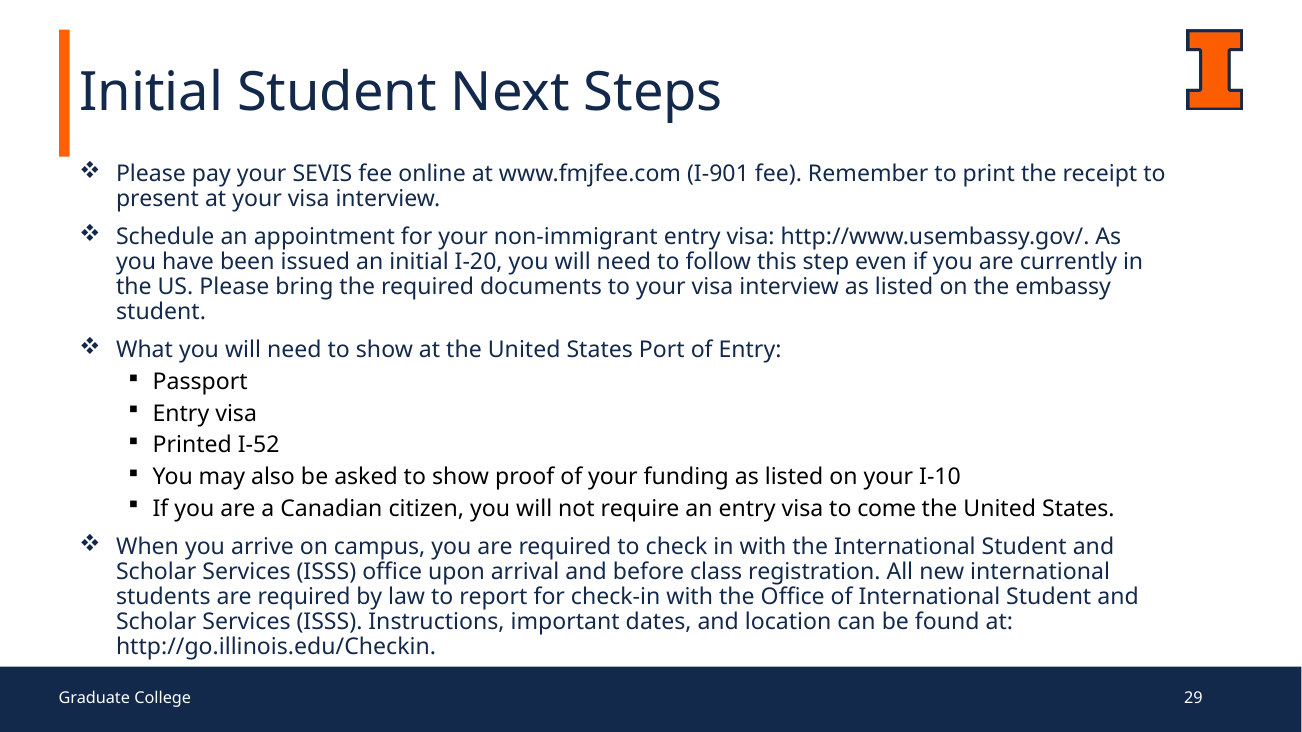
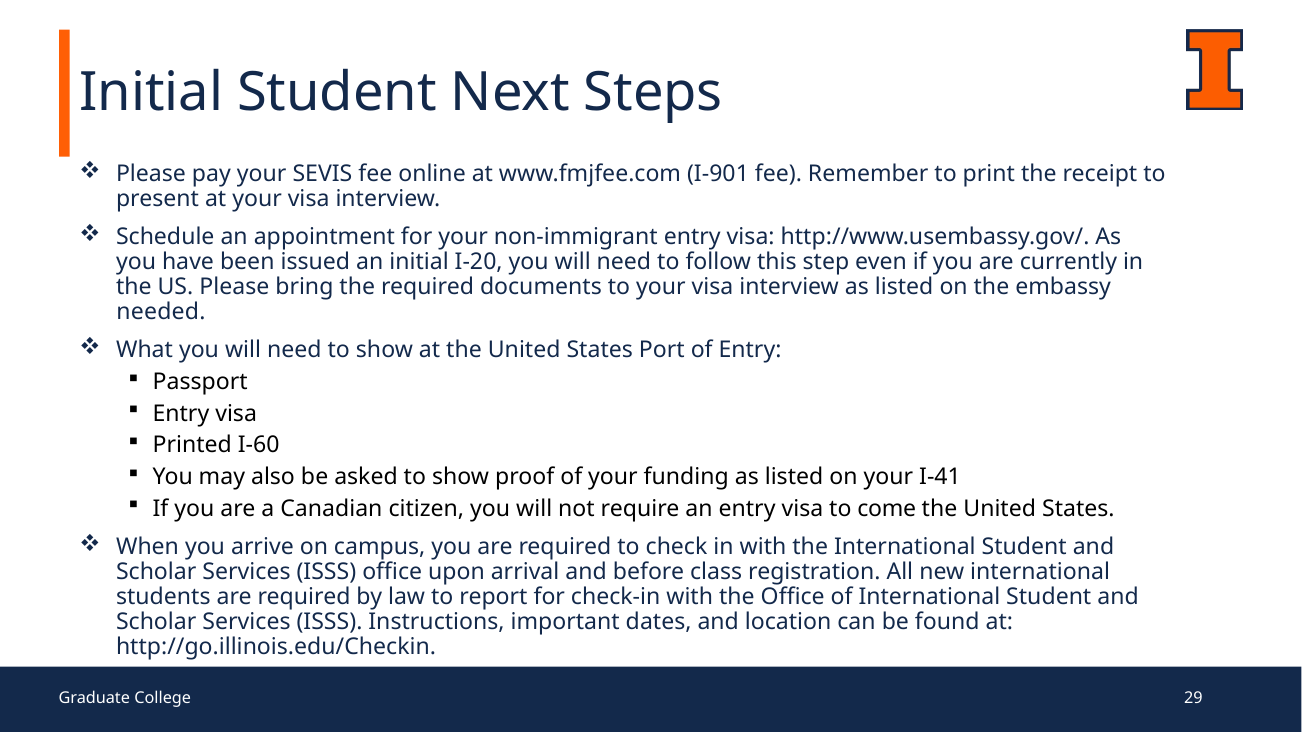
student at (161, 312): student -> needed
I-52: I-52 -> I-60
I-10: I-10 -> I-41
